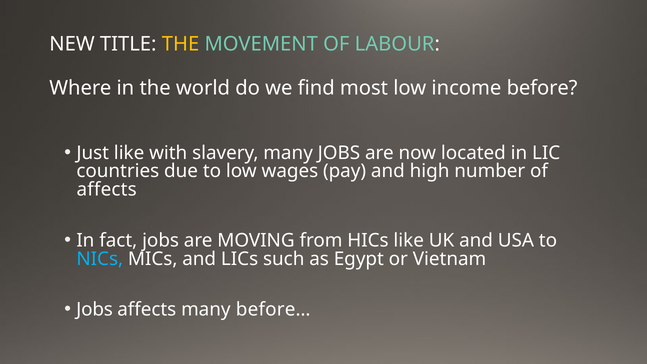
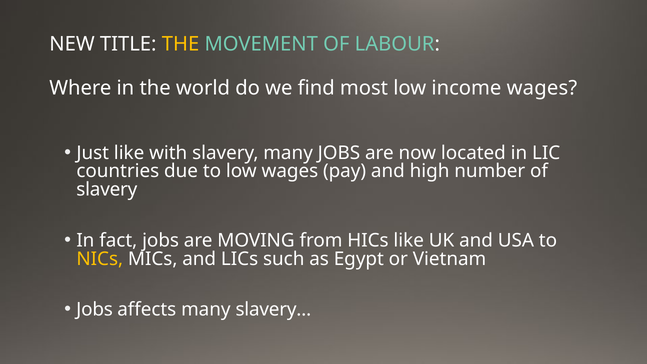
income before: before -> wages
affects at (107, 190): affects -> slavery
NICs colour: light blue -> yellow
before…: before… -> slavery…
